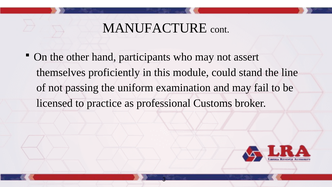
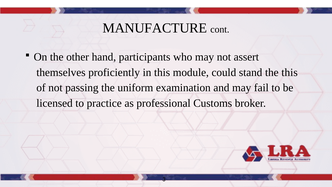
the line: line -> this
